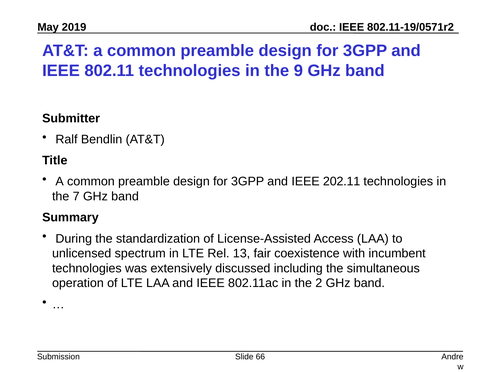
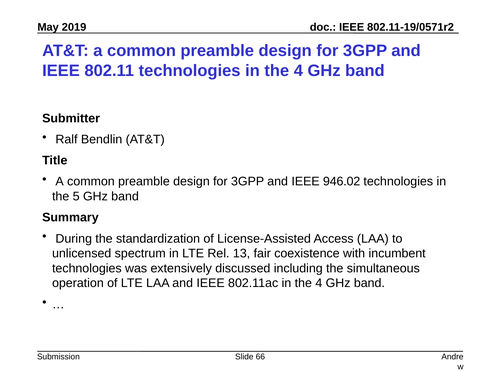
technologies in the 9: 9 -> 4
202.11: 202.11 -> 946.02
7: 7 -> 5
802.11ac in the 2: 2 -> 4
